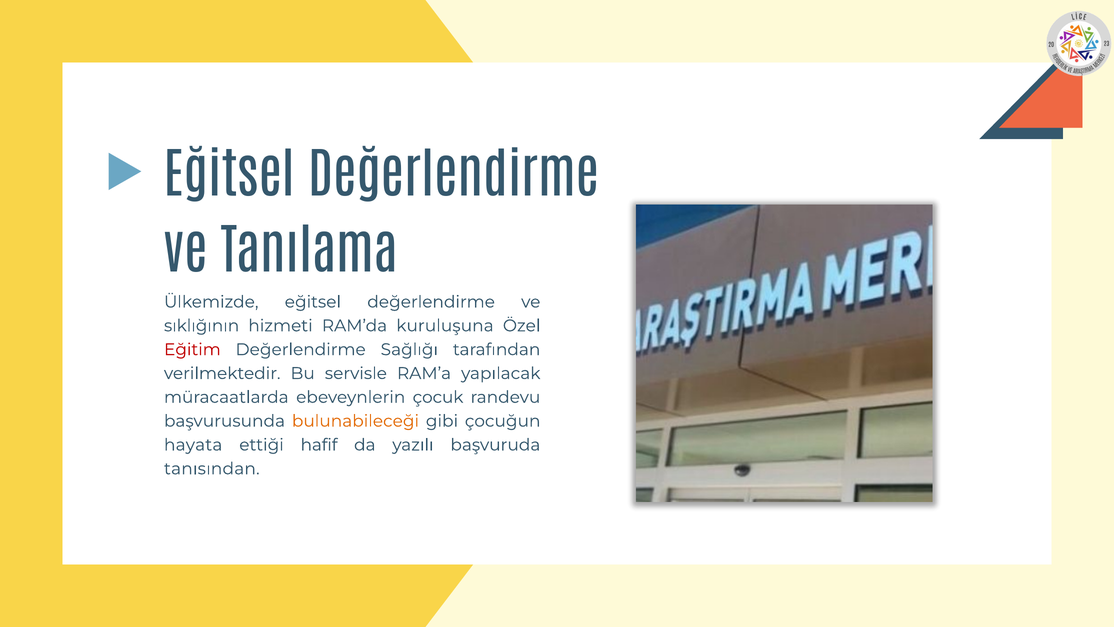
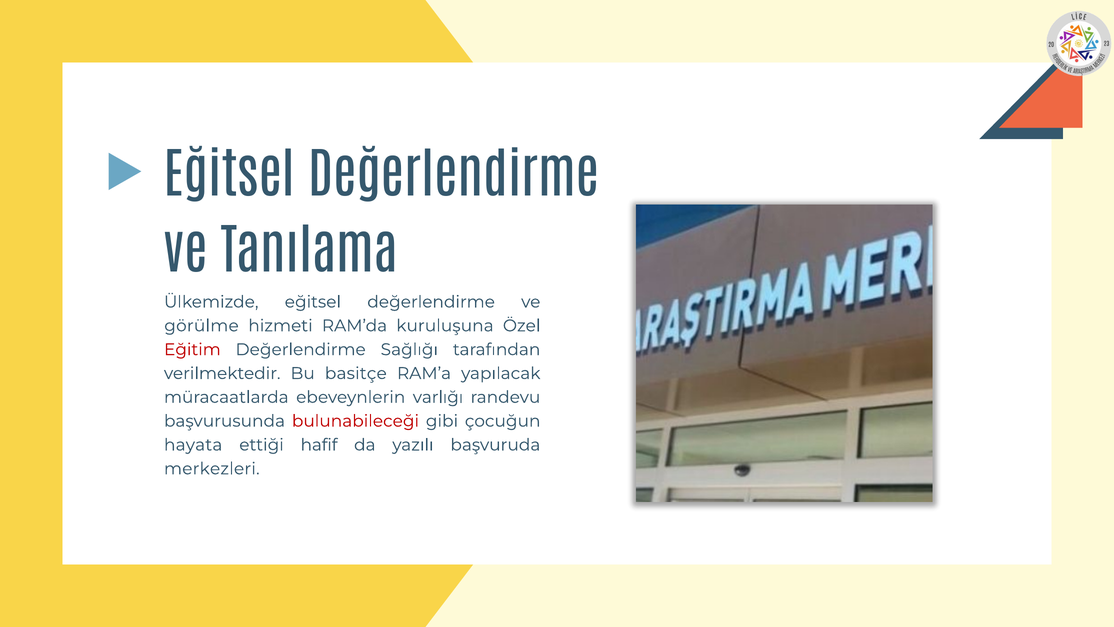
sıklığının: sıklığının -> görülme
servisle: servisle -> basitçe
çocuk: çocuk -> varlığı
bulunabileceği colour: orange -> red
tanısından: tanısından -> merkezleri
